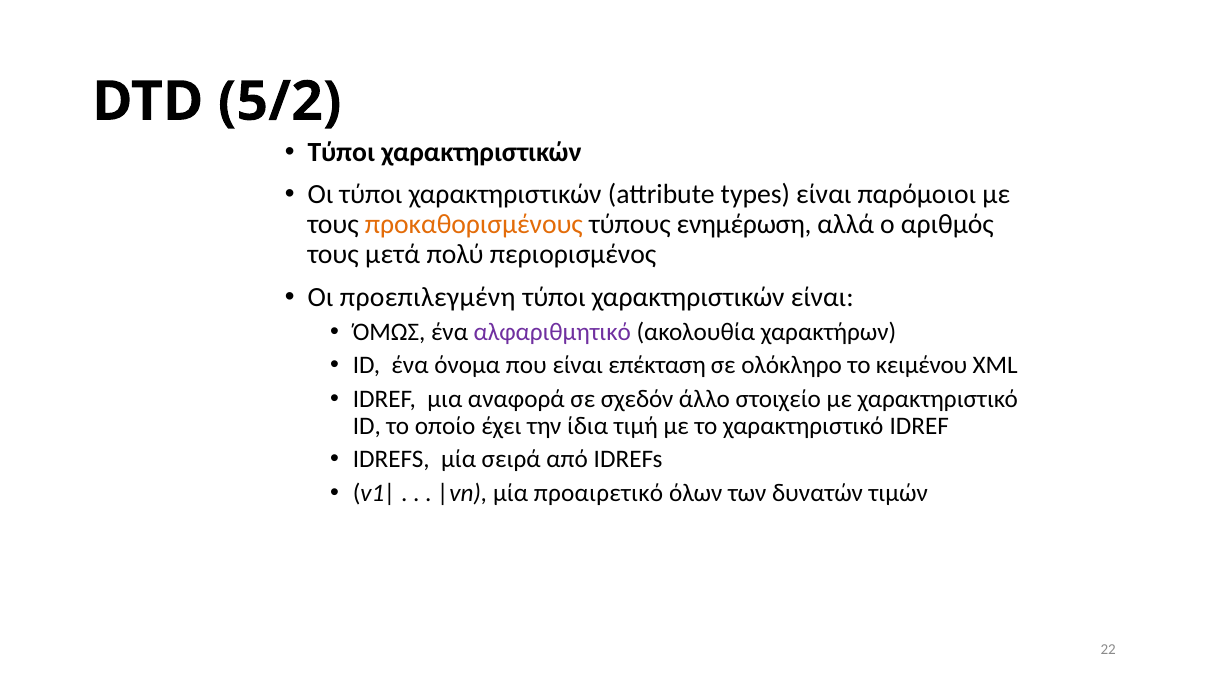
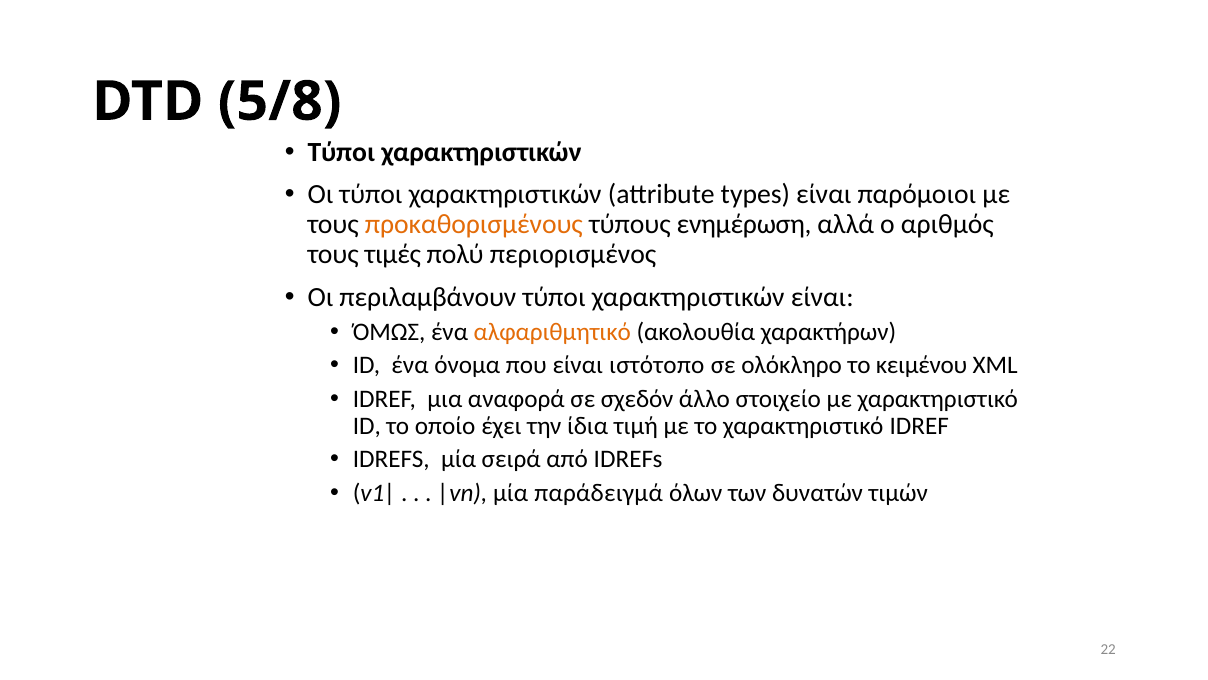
5/2: 5/2 -> 5/8
μετά: μετά -> τιμές
προεπιλεγμένη: προεπιλεγμένη -> περιλαμβάνουν
αλφαριθμητικό colour: purple -> orange
επέκταση: επέκταση -> ιστότοπο
προαιρετικό: προαιρετικό -> παράδειγμά
